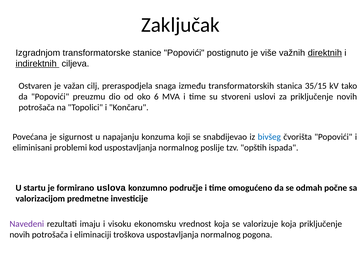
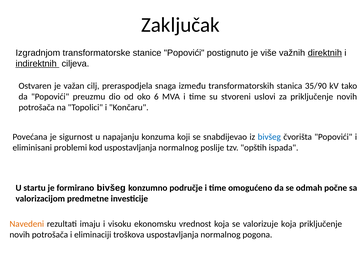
35/15: 35/15 -> 35/90
formirano uslova: uslova -> bivšeg
Navedeni colour: purple -> orange
